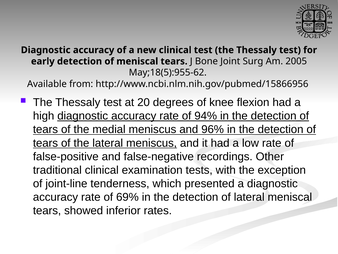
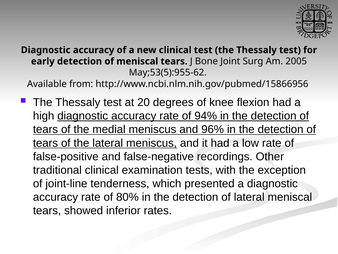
May;18(5):955-62: May;18(5):955-62 -> May;53(5):955-62
69%: 69% -> 80%
